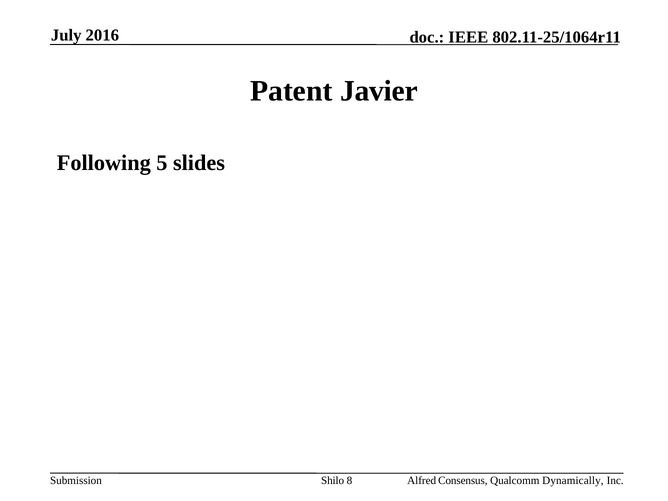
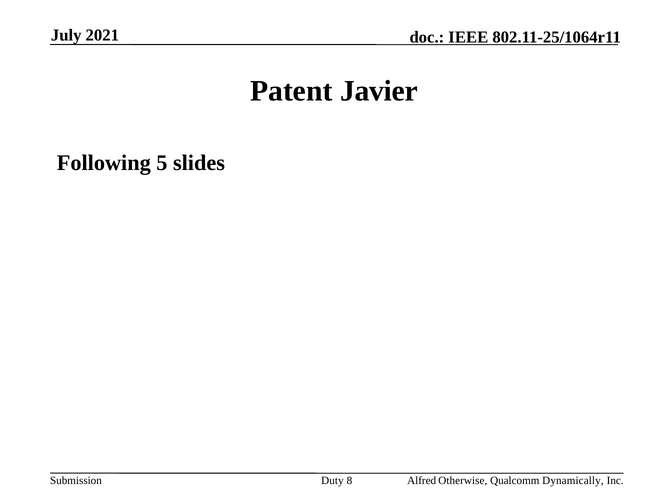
2016: 2016 -> 2021
Shilo: Shilo -> Duty
Consensus: Consensus -> Otherwise
